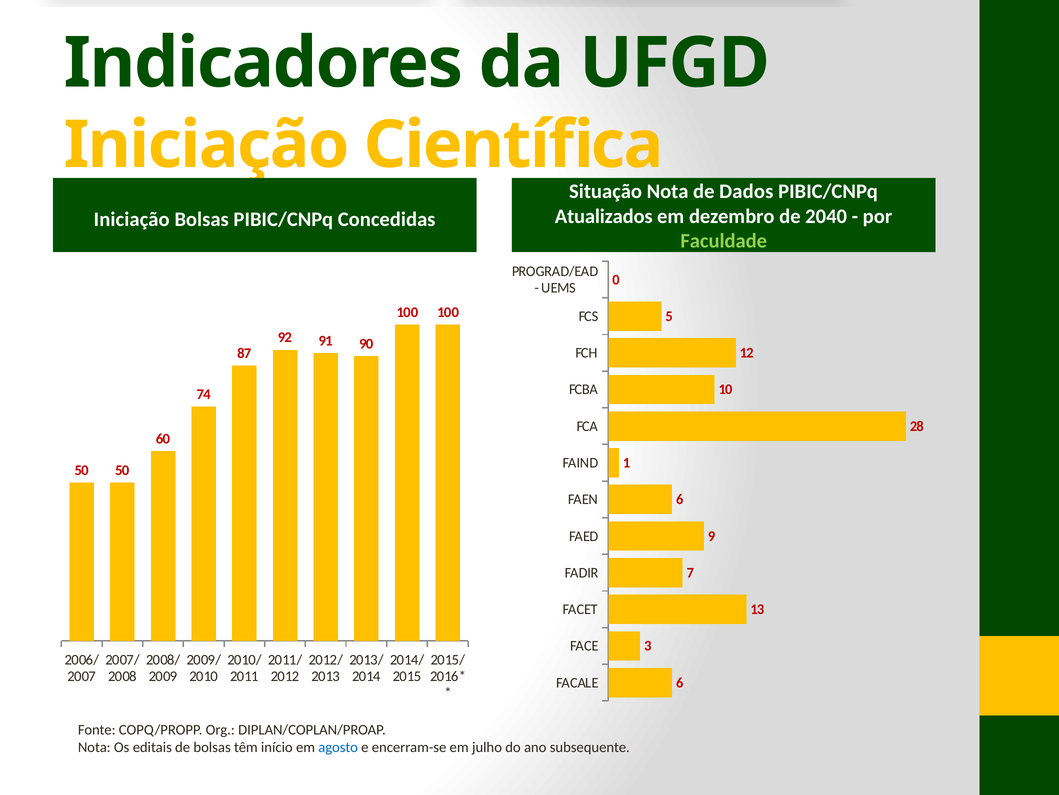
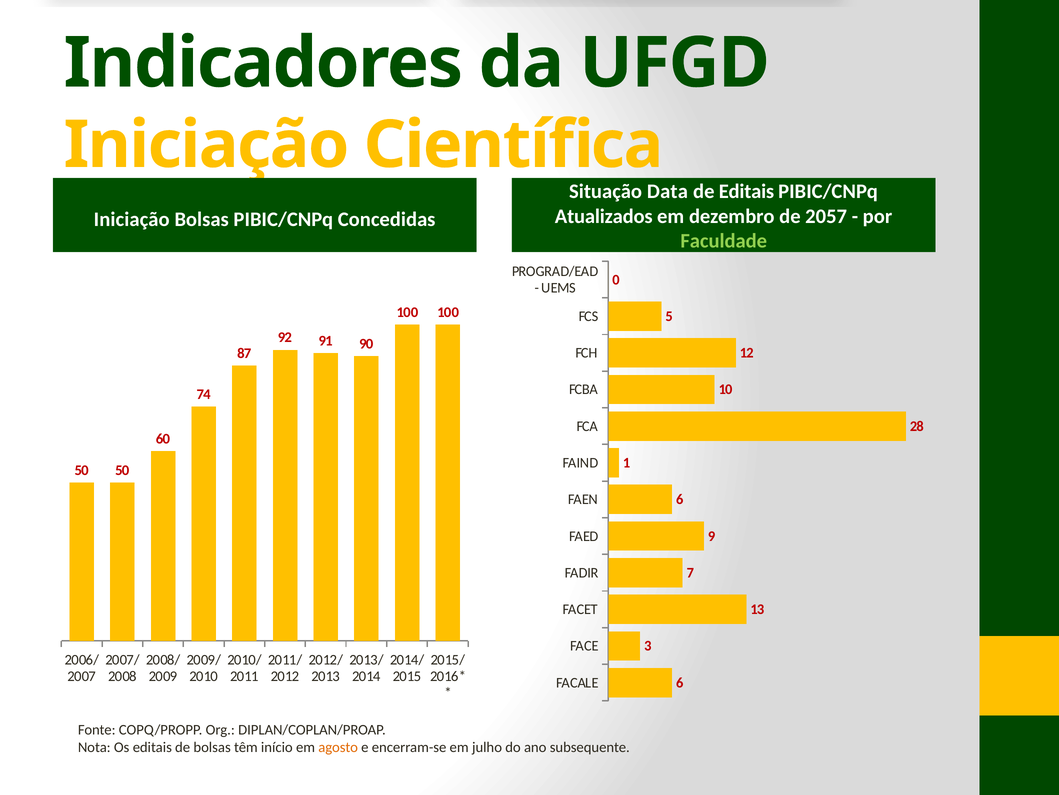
Nota at (668, 191): Nota -> Data
de Dados: Dados -> Editais
2040: 2040 -> 2057
agosto colour: blue -> orange
